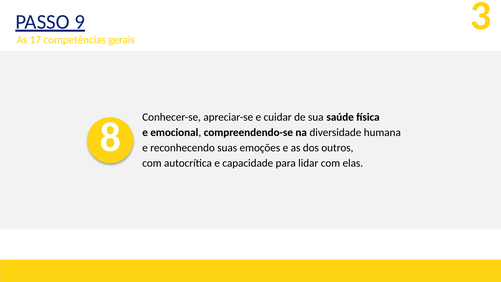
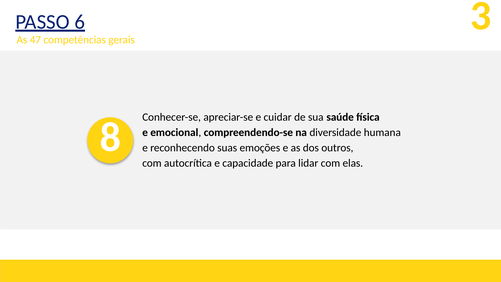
9: 9 -> 6
17: 17 -> 47
